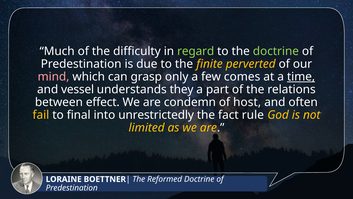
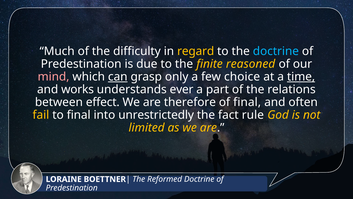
regard colour: light green -> yellow
doctrine at (276, 51) colour: light green -> light blue
perverted: perverted -> reasoned
can underline: none -> present
comes: comes -> choice
vessel: vessel -> works
they: they -> ever
condemn: condemn -> therefore
of host: host -> final
